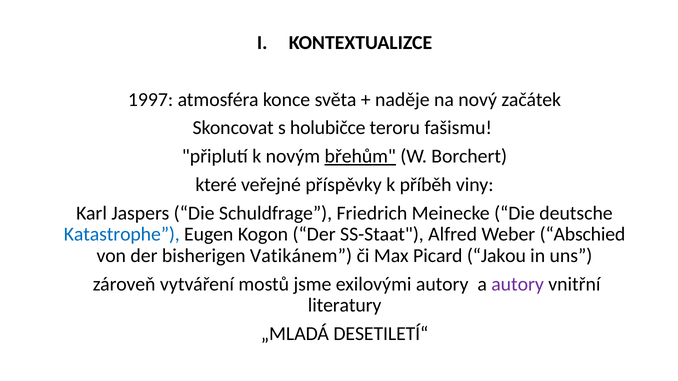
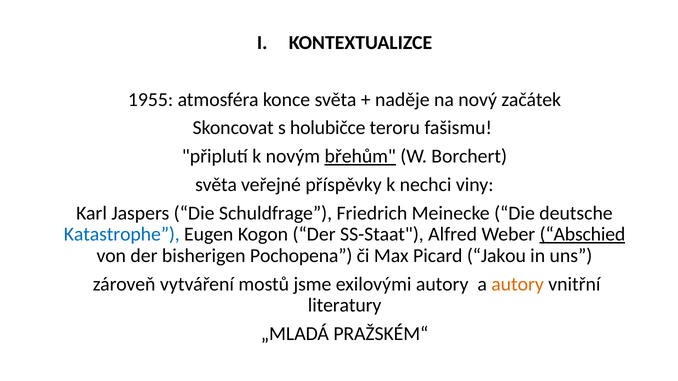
1997: 1997 -> 1955
které at (216, 185): které -> světa
příběh: příběh -> nechci
Abschied underline: none -> present
Vatikánem: Vatikánem -> Pochopena
autory at (518, 284) colour: purple -> orange
DESETILETÍ“: DESETILETÍ“ -> PRAŽSKÉM“
